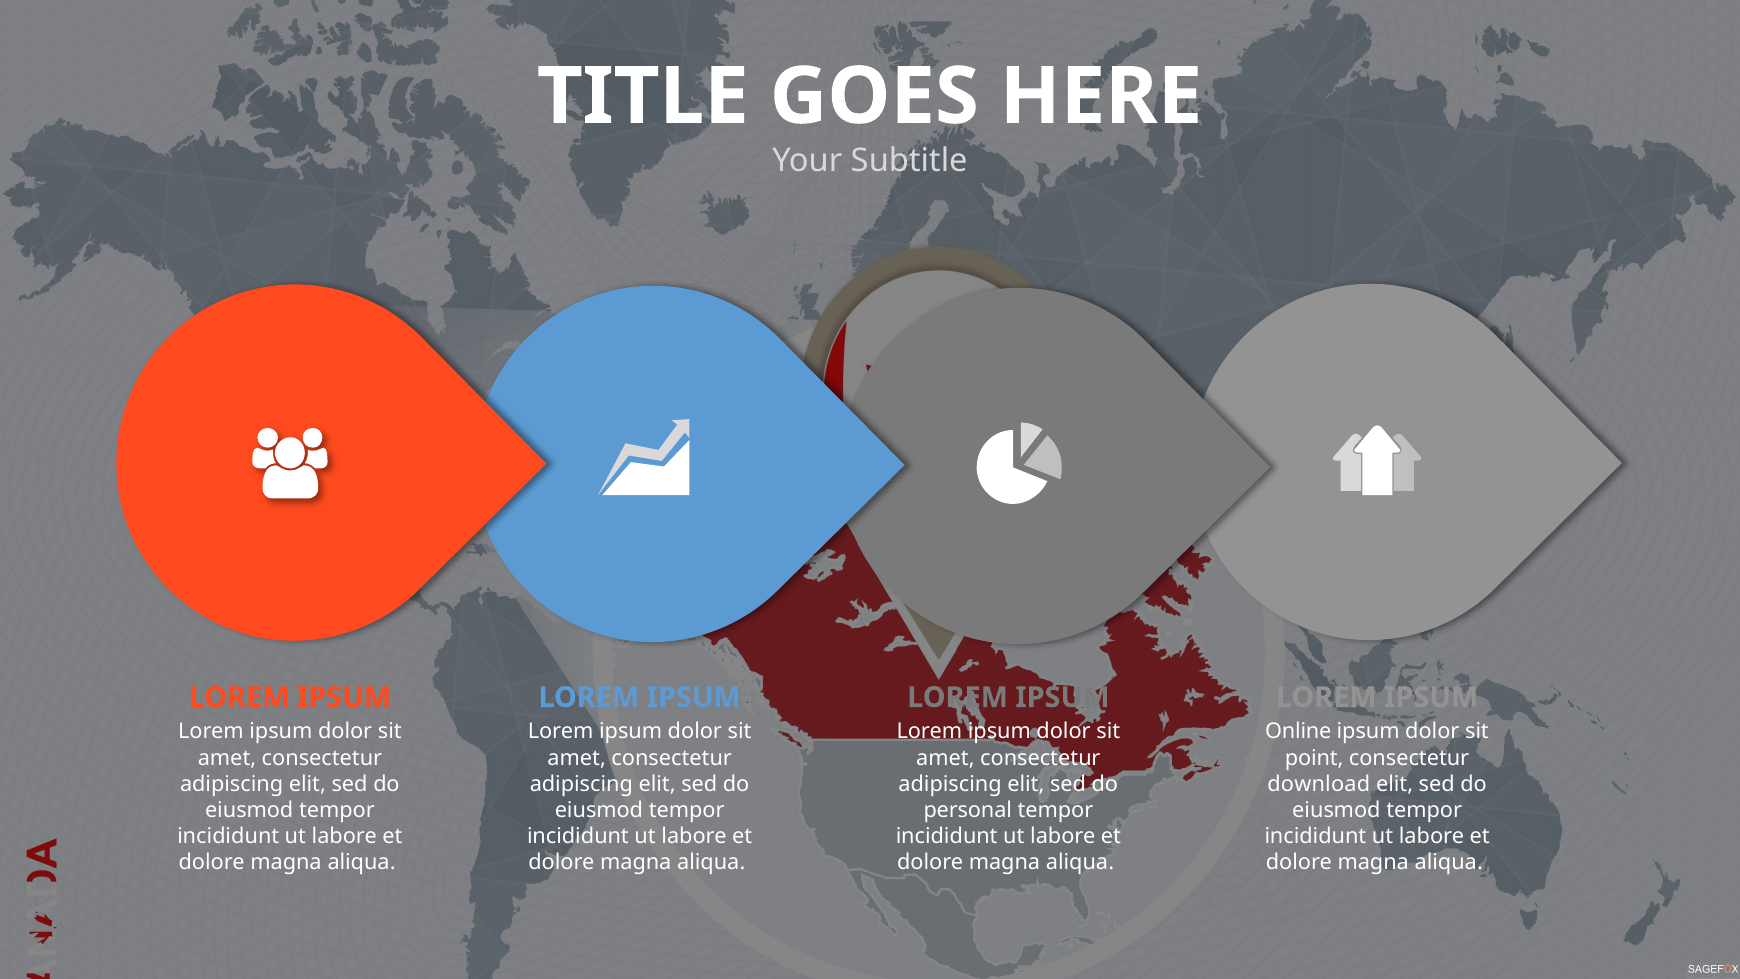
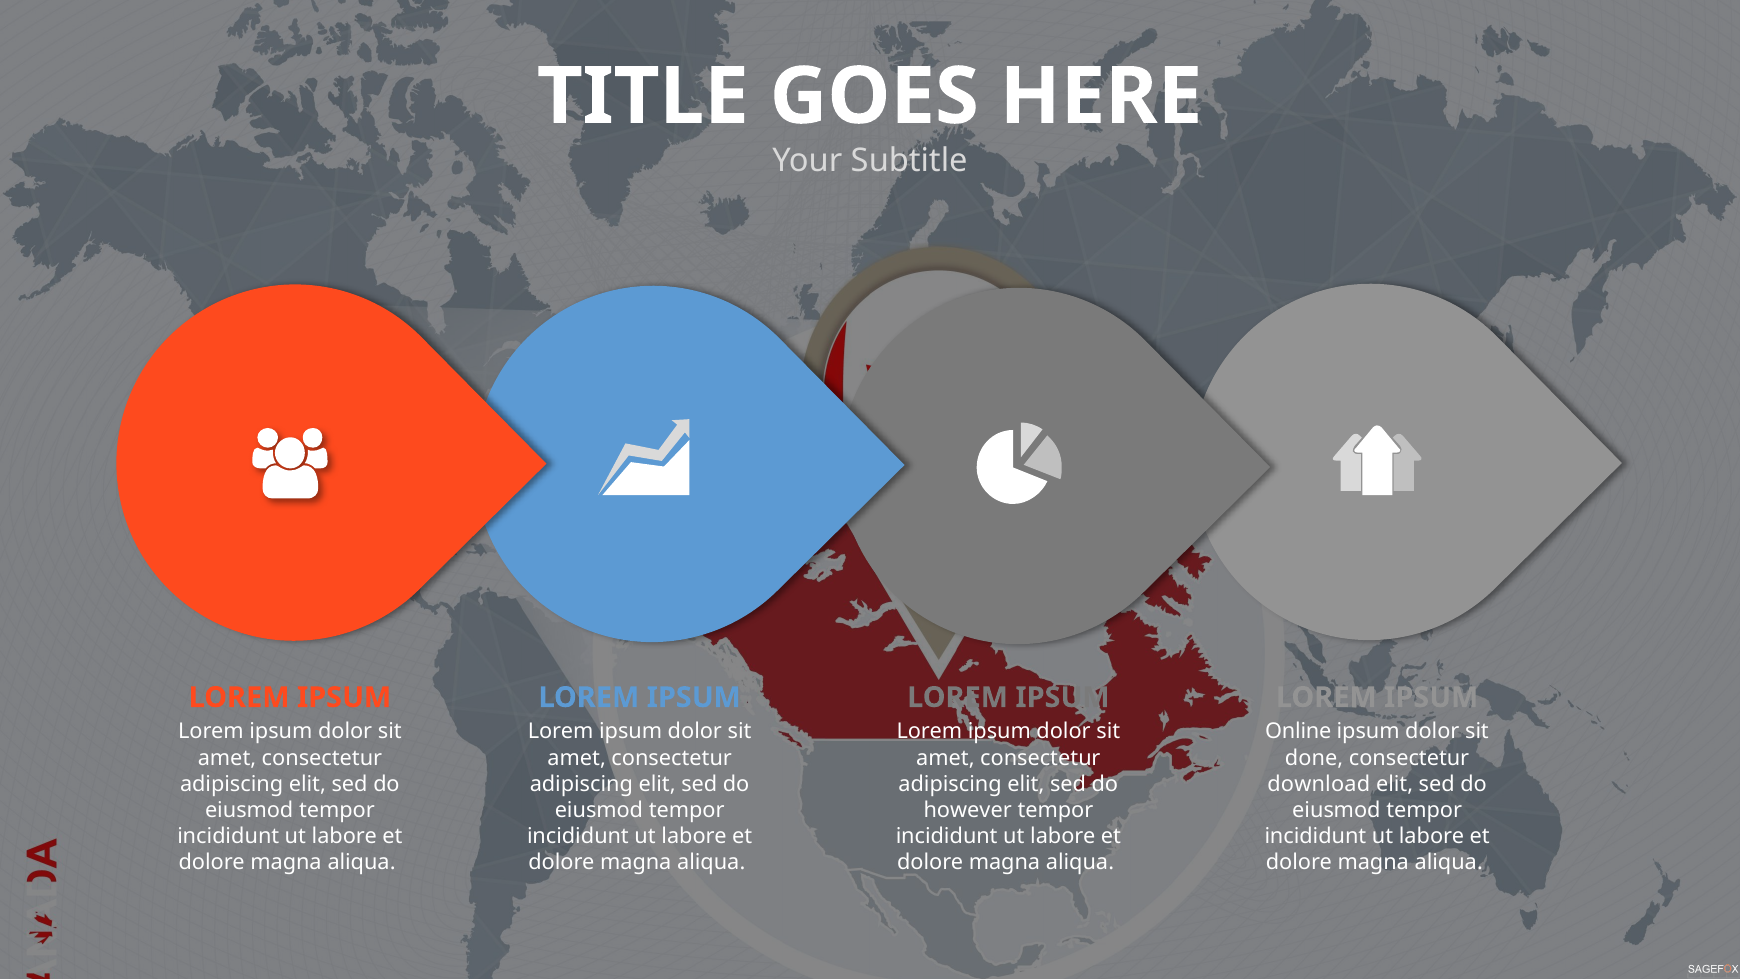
point: point -> done
personal: personal -> however
